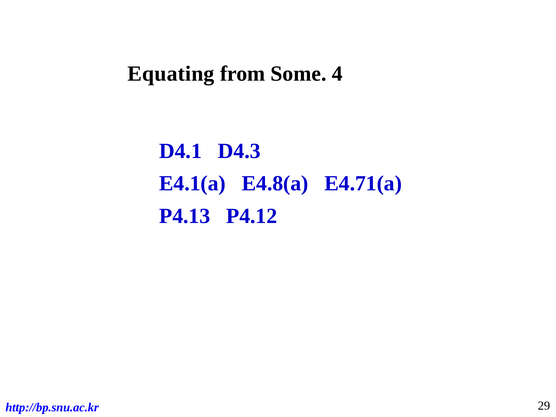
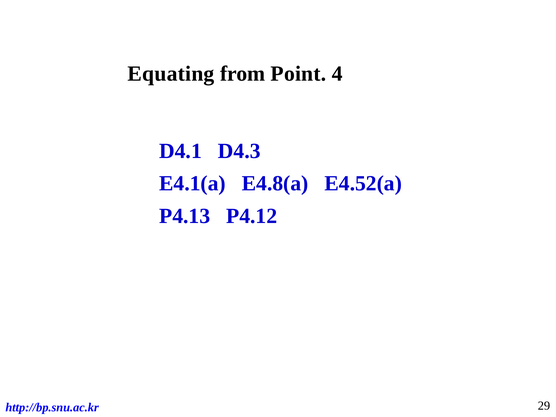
Some: Some -> Point
E4.71(a: E4.71(a -> E4.52(a
